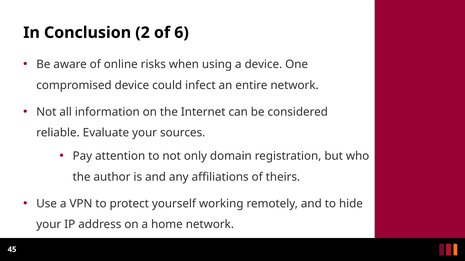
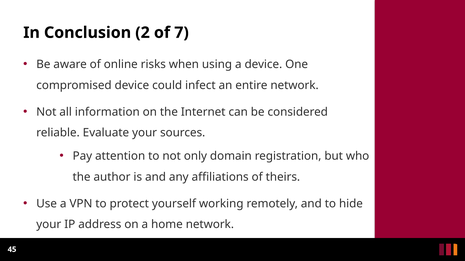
6: 6 -> 7
